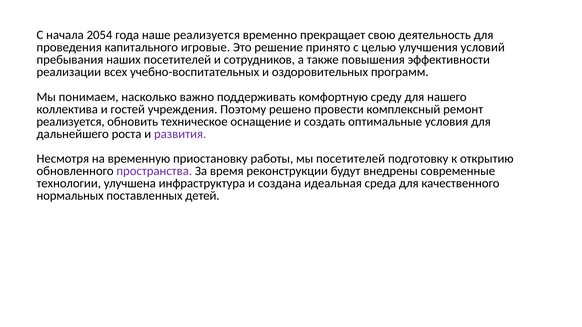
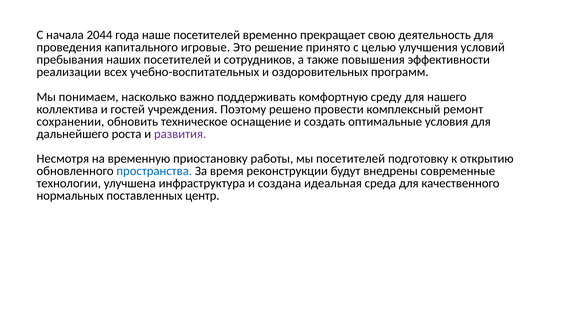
2054: 2054 -> 2044
наше реализуется: реализуется -> посетителей
реализуется at (70, 122): реализуется -> сохранении
пространства colour: purple -> blue
детей: детей -> центр
